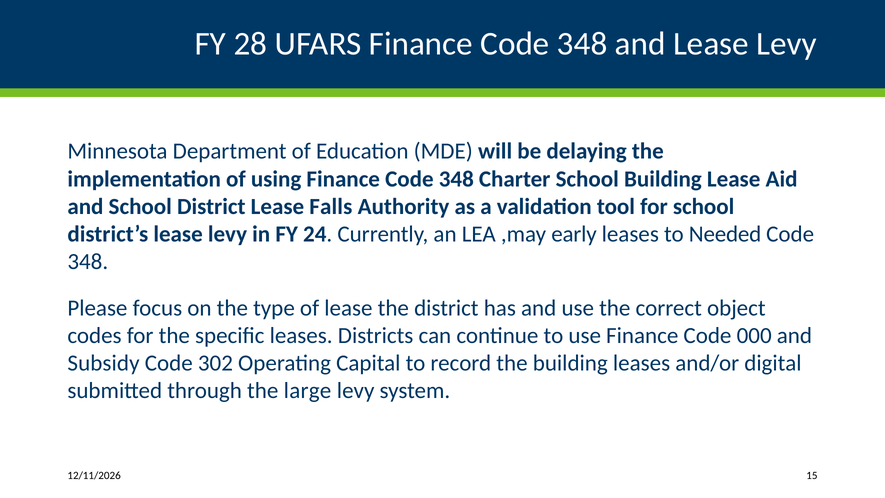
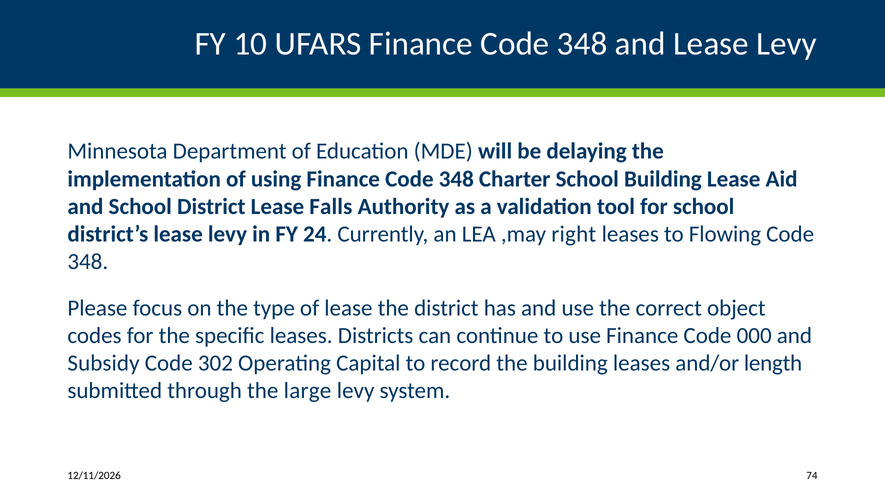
28: 28 -> 10
early: early -> right
Needed: Needed -> Flowing
digital: digital -> length
15: 15 -> 74
